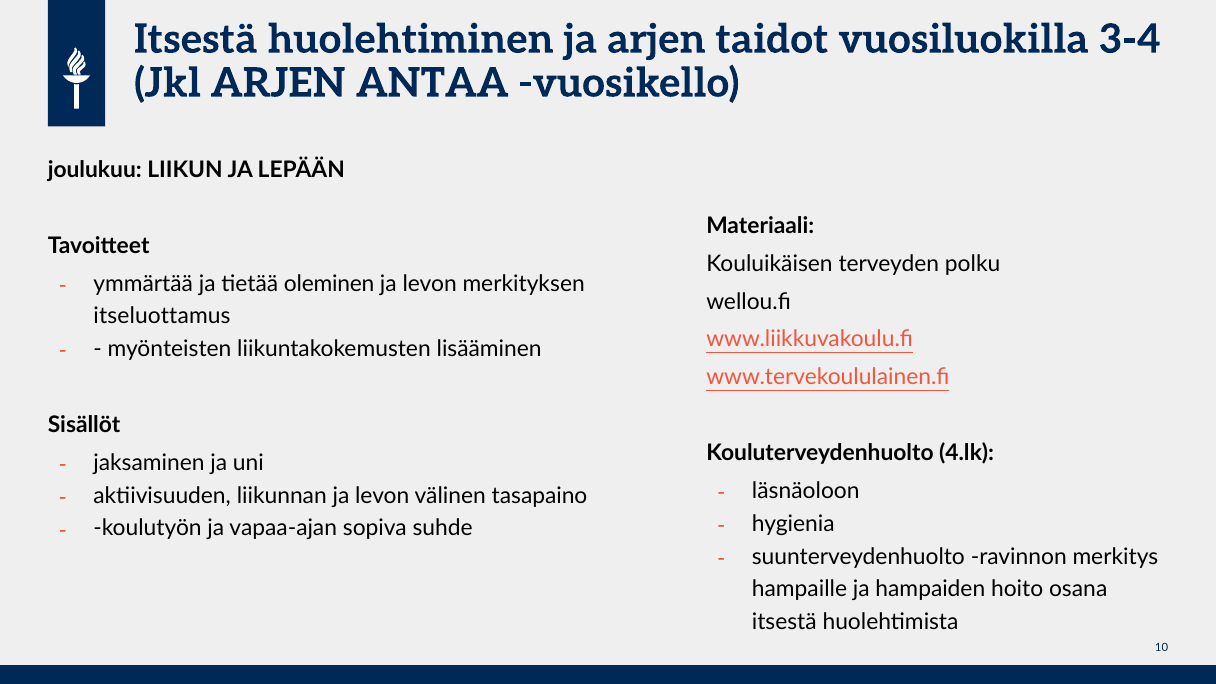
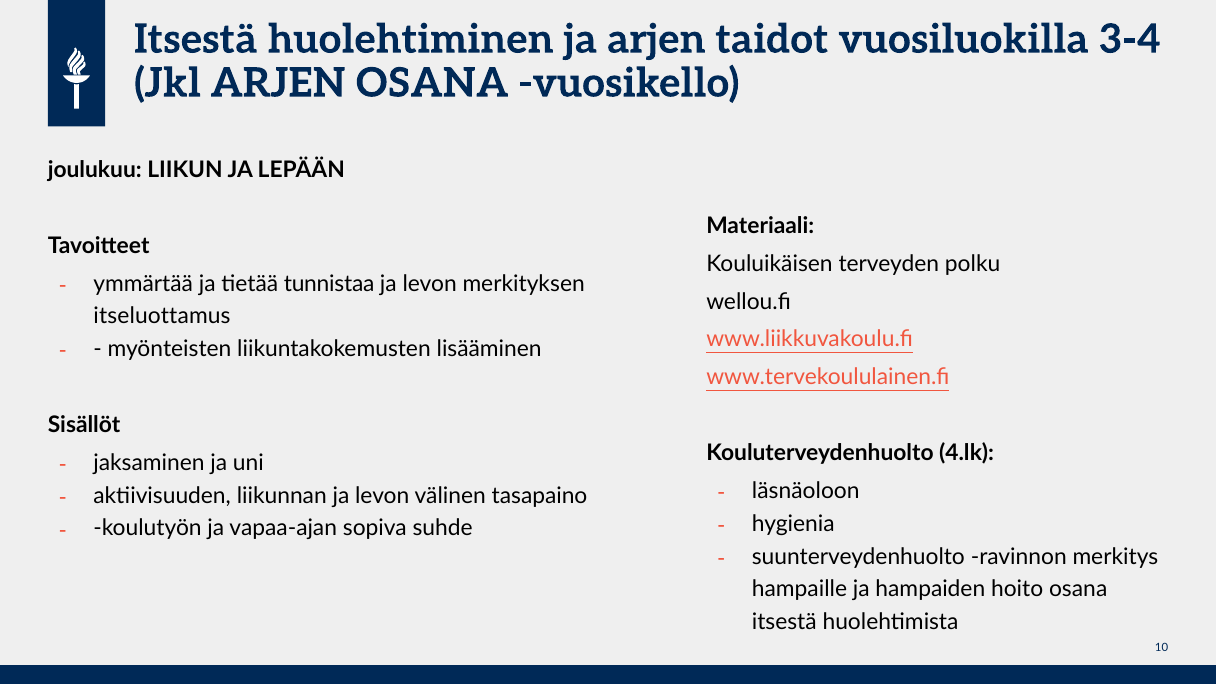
ARJEN ANTAA: ANTAA -> OSANA
oleminen: oleminen -> tunnistaa
